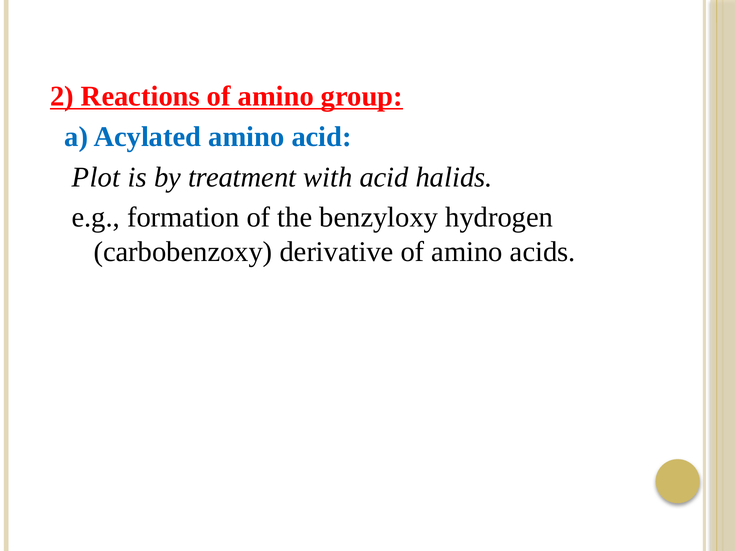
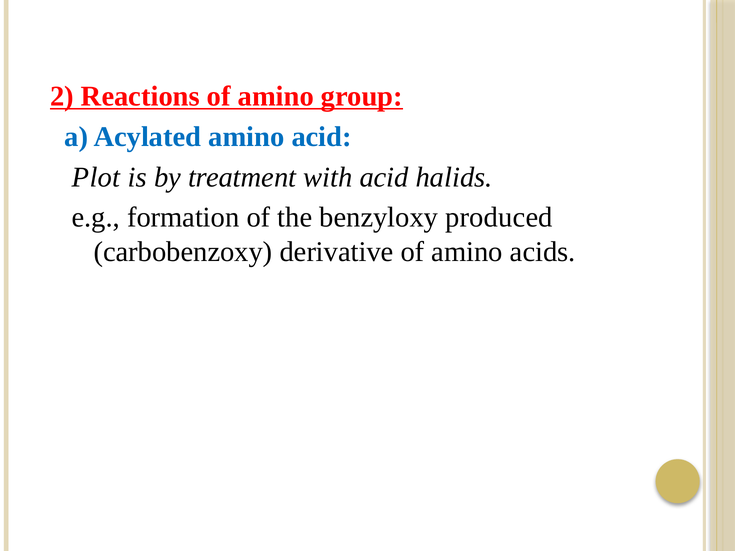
hydrogen: hydrogen -> produced
